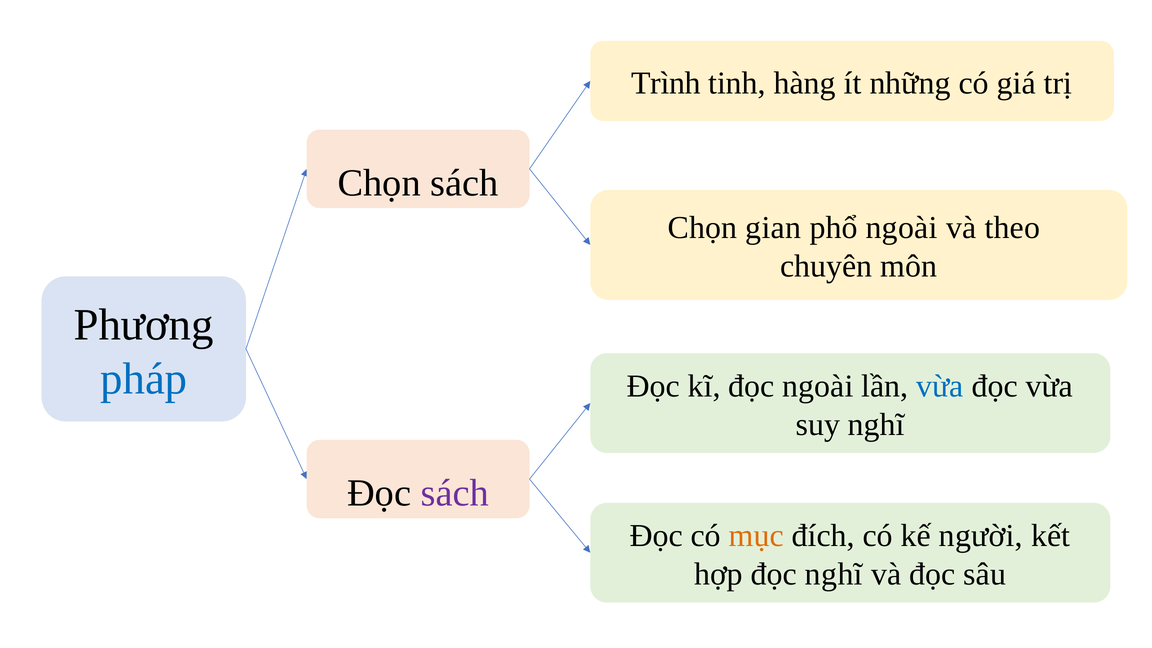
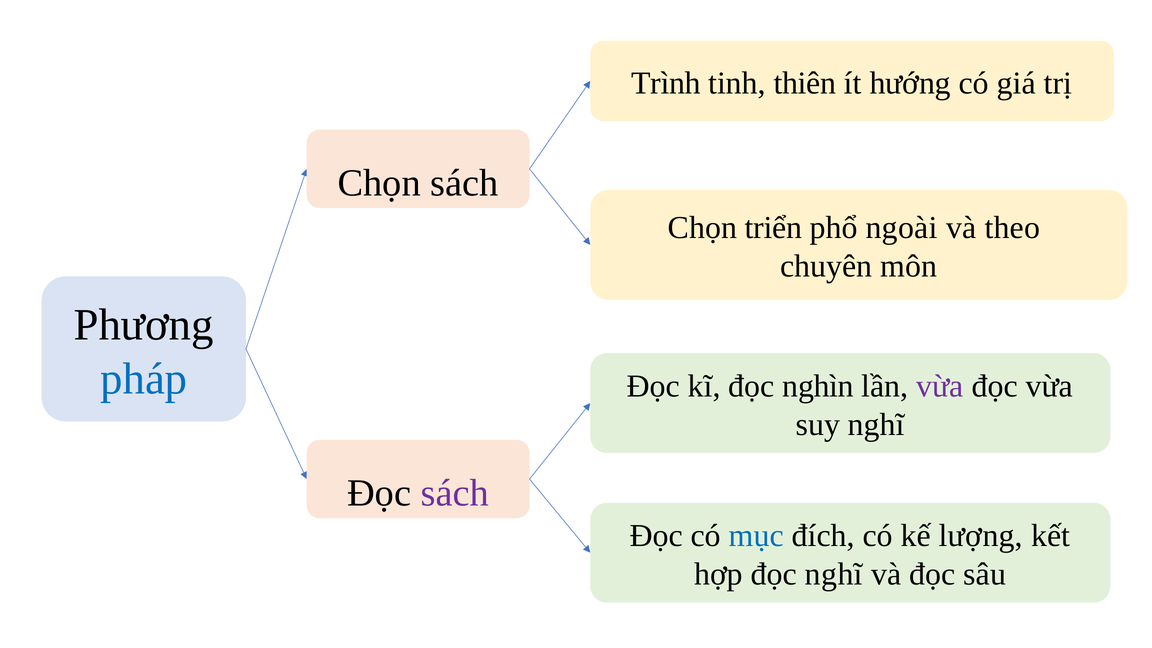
hàng: hàng -> thiên
những: những -> hướng
gian: gian -> triển
đọc ngoài: ngoài -> nghìn
vừa at (940, 386) colour: blue -> purple
mục colour: orange -> blue
người: người -> lượng
